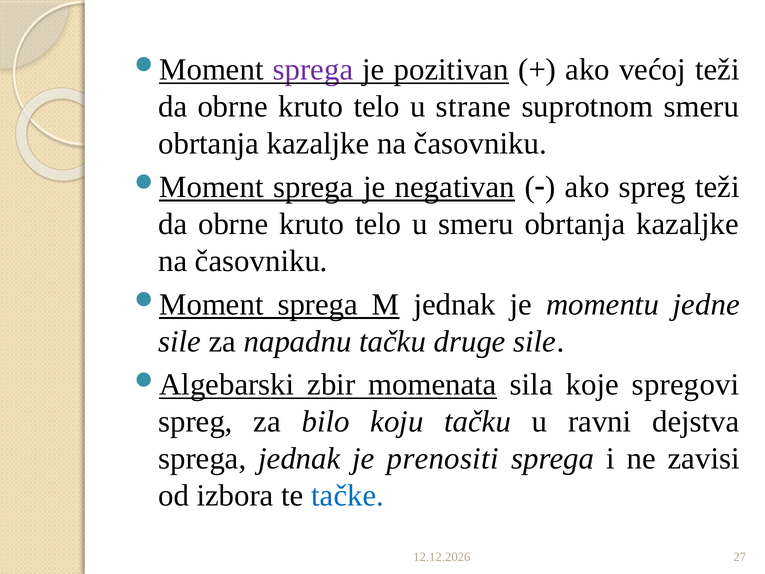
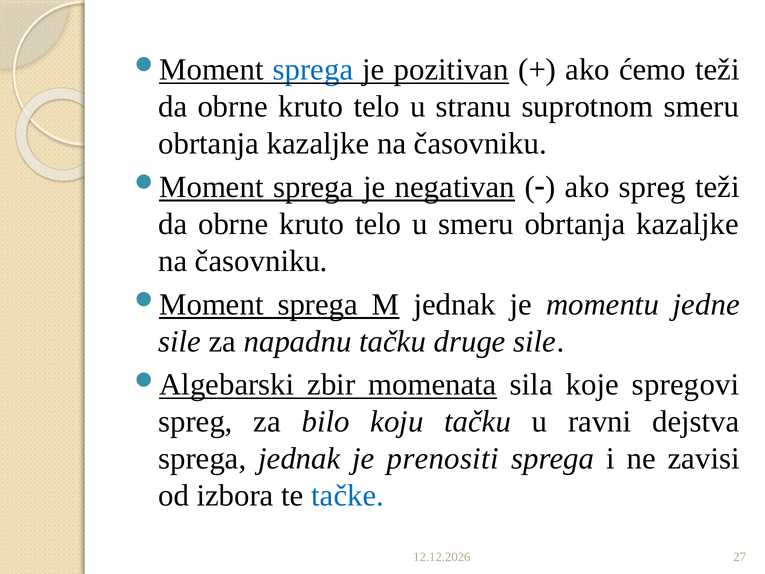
sprega at (313, 70) colour: purple -> blue
većoj: većoj -> ćemo
strane: strane -> stranu
